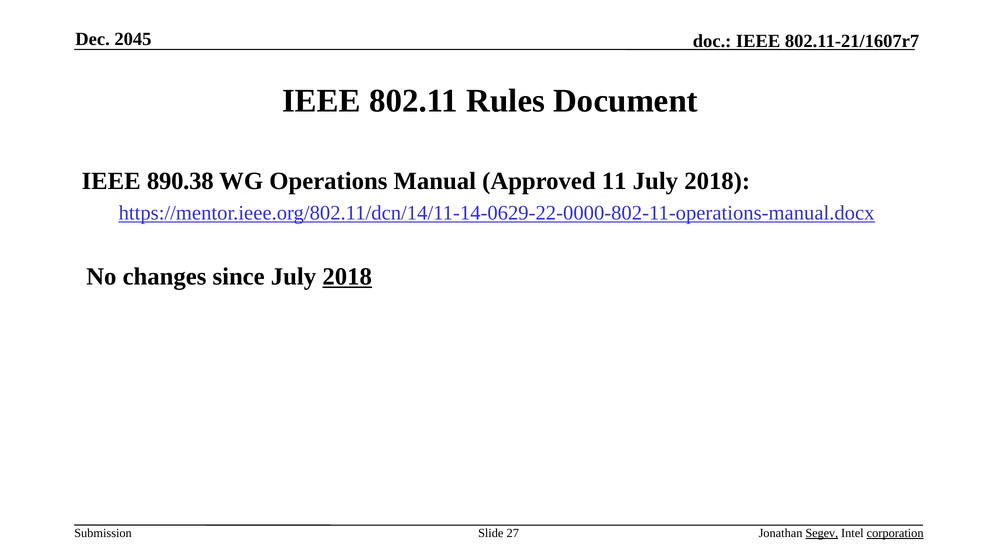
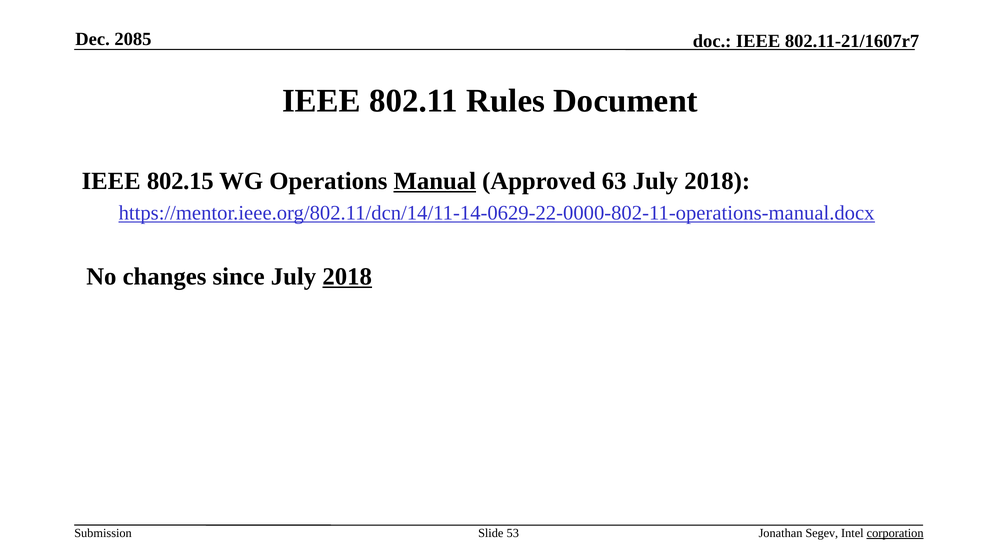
2045: 2045 -> 2085
890.38: 890.38 -> 802.15
Manual underline: none -> present
11: 11 -> 63
27: 27 -> 53
Segev underline: present -> none
